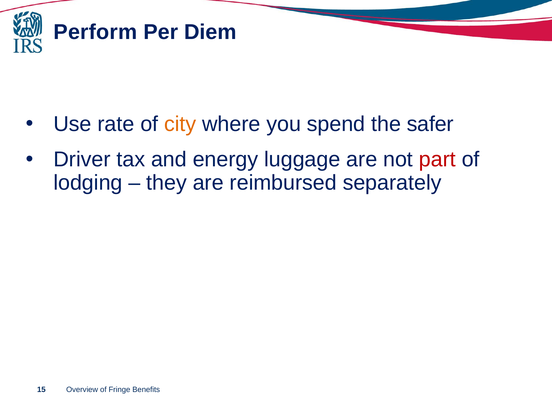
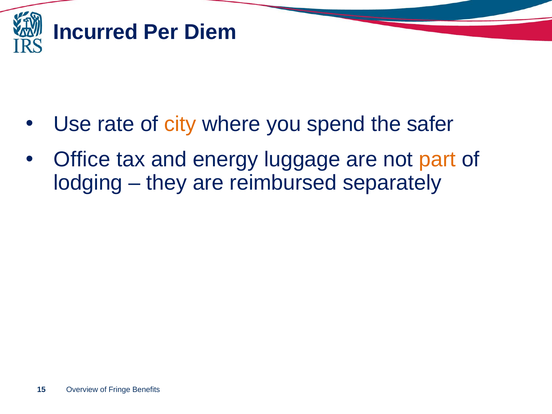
Perform: Perform -> Incurred
Driver: Driver -> Office
part colour: red -> orange
